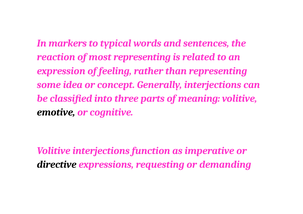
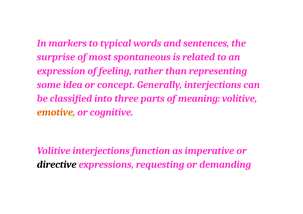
reaction: reaction -> surprise
most representing: representing -> spontaneous
emotive colour: black -> orange
